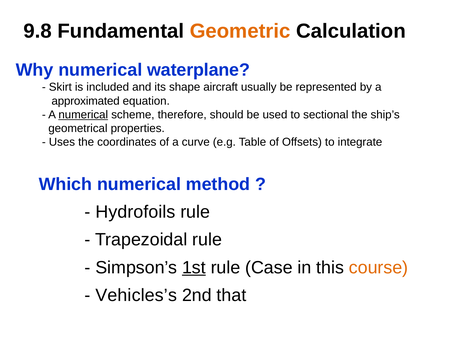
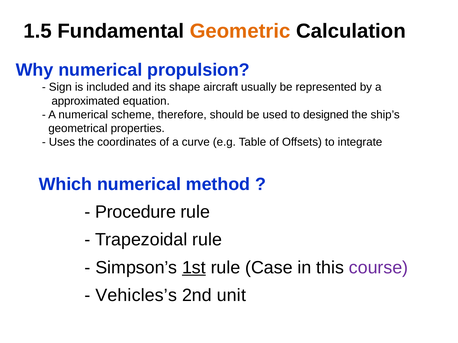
9.8: 9.8 -> 1.5
waterplane: waterplane -> propulsion
Skirt: Skirt -> Sign
numerical at (83, 115) underline: present -> none
sectional: sectional -> designed
Hydrofoils: Hydrofoils -> Procedure
course colour: orange -> purple
that: that -> unit
